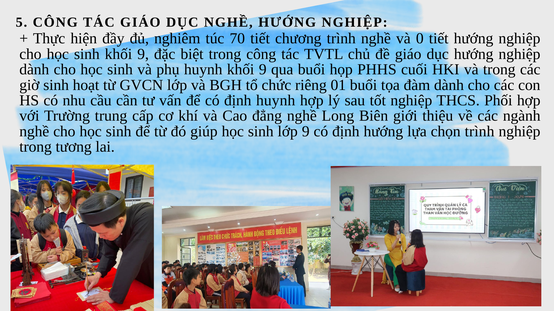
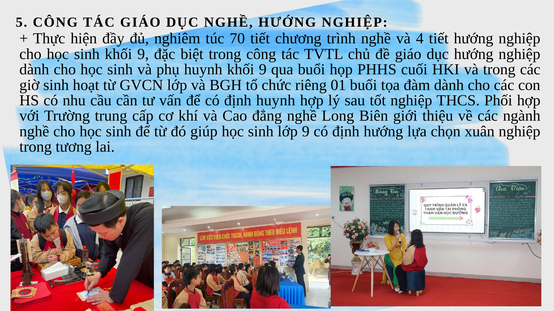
0: 0 -> 4
chọn trình: trình -> xuân
